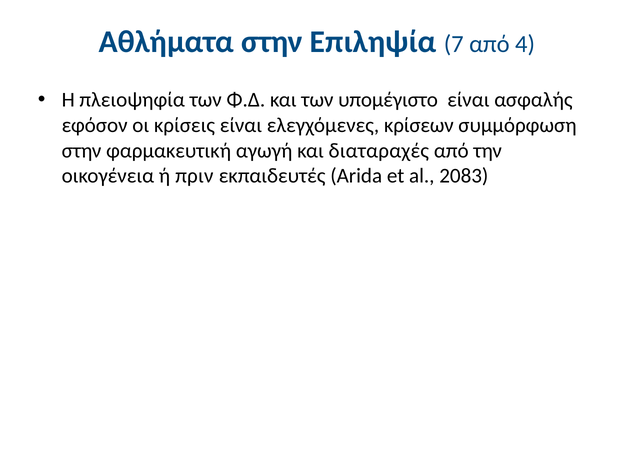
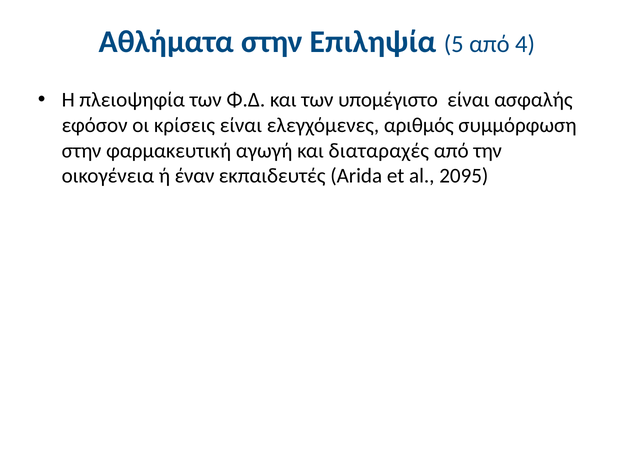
7: 7 -> 5
κρίσεων: κρίσεων -> αριθμός
πριν: πριν -> έναν
2083: 2083 -> 2095
